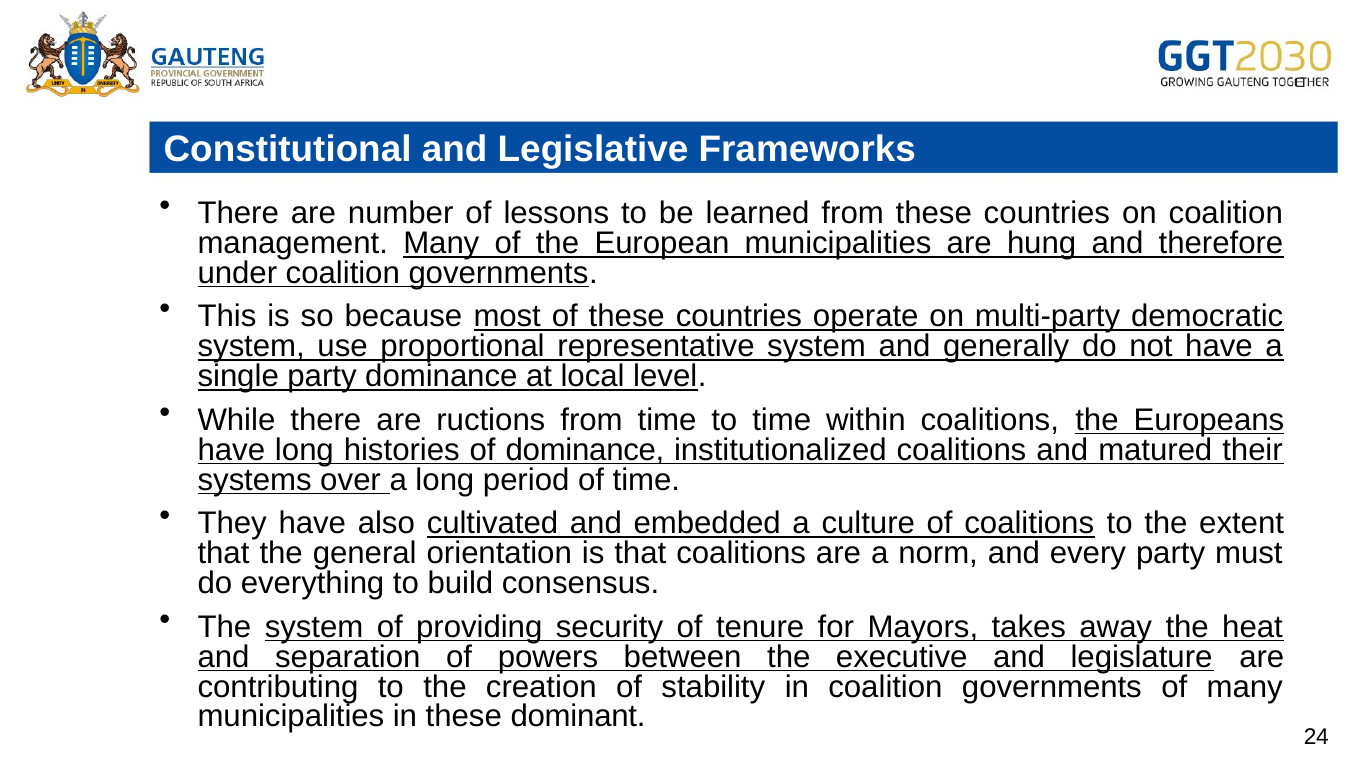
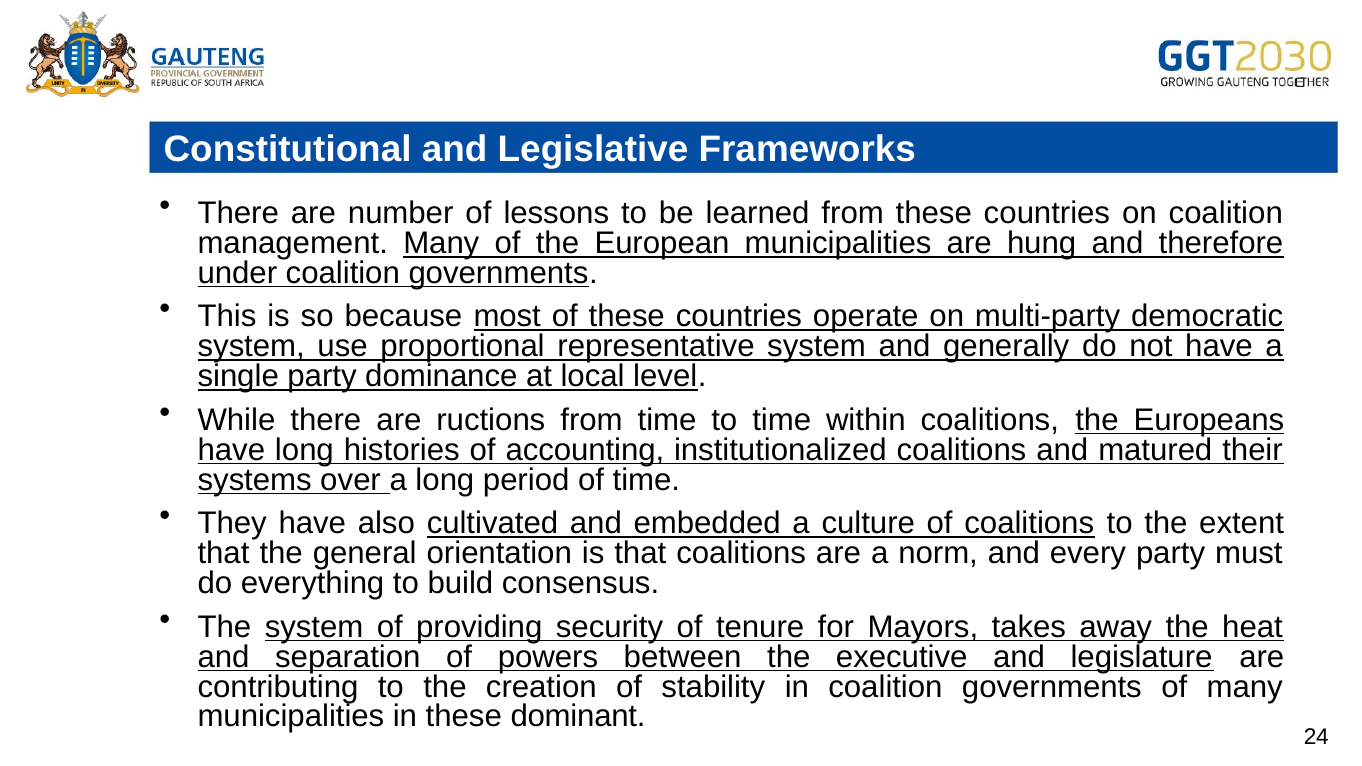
of dominance: dominance -> accounting
